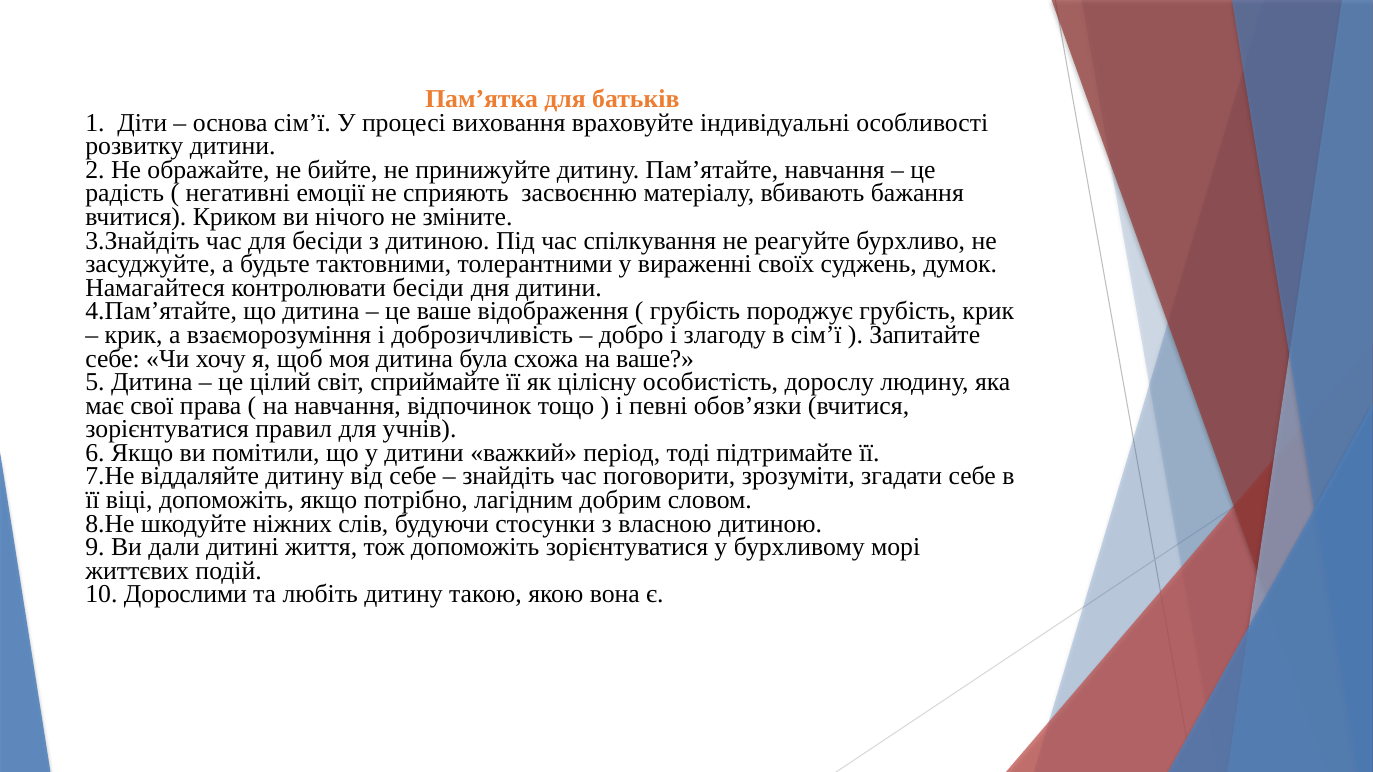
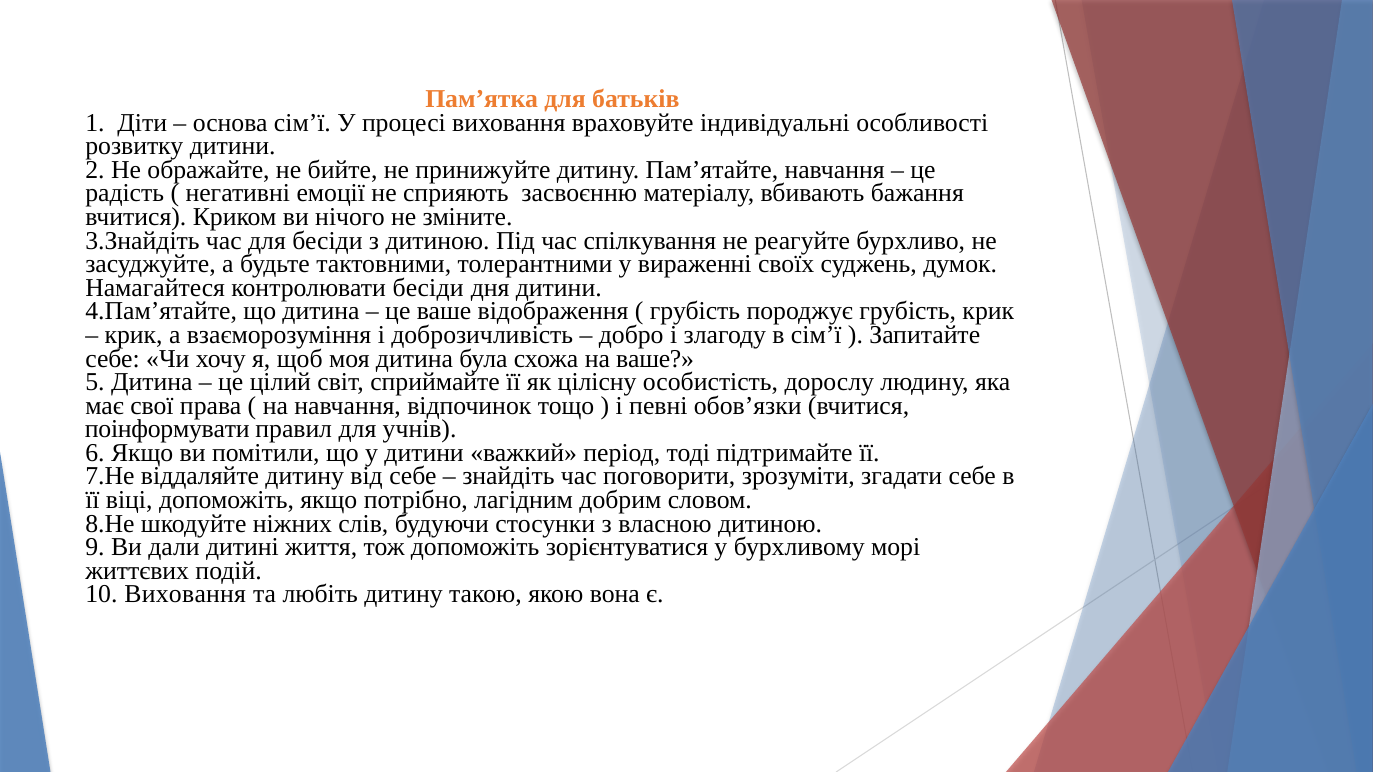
зорієнтуватися at (167, 429): зорієнтуватися -> поінформувати
10 Дорослими: Дорослими -> Виховання
